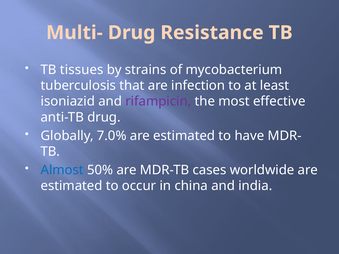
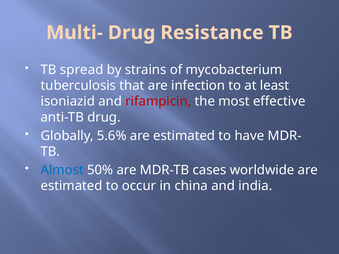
tissues: tissues -> spread
rifampicin colour: purple -> red
7.0%: 7.0% -> 5.6%
